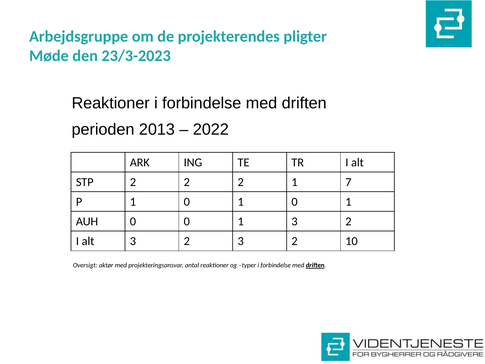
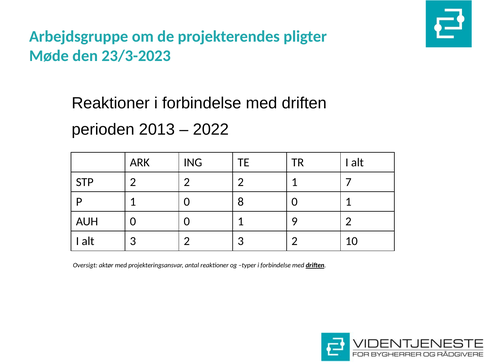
P 1 0 1: 1 -> 8
1 3: 3 -> 9
